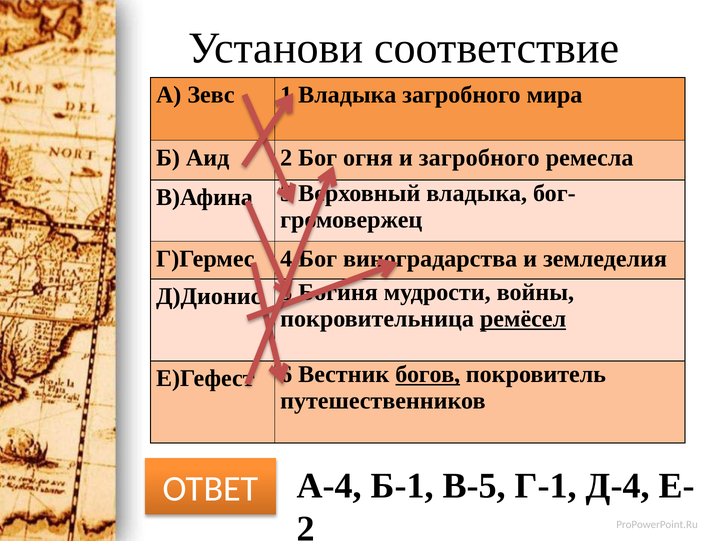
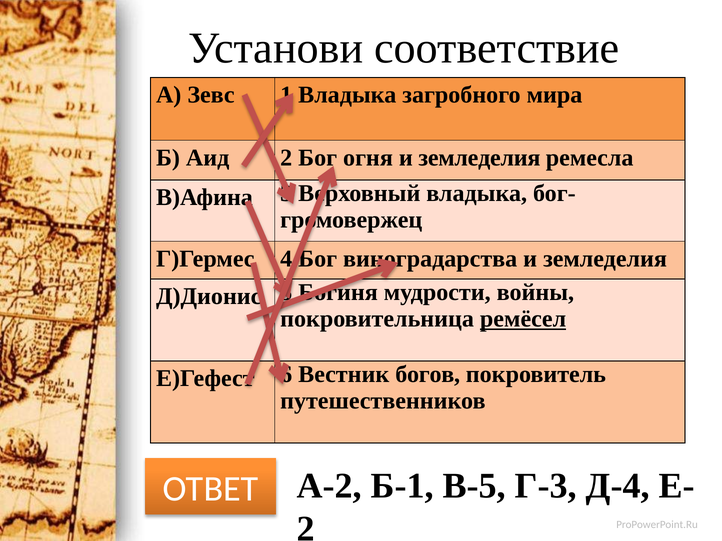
огня и загробного: загробного -> земледелия
богов underline: present -> none
А-4: А-4 -> А-2
Г-1: Г-1 -> Г-3
